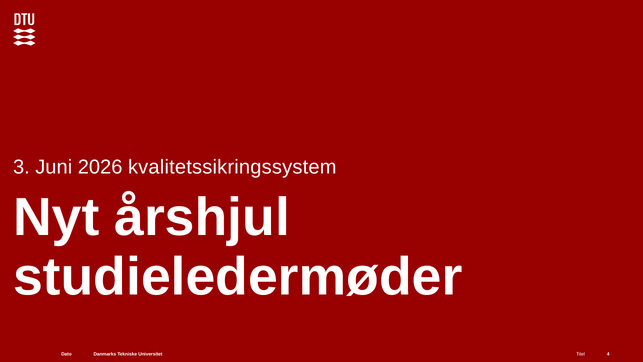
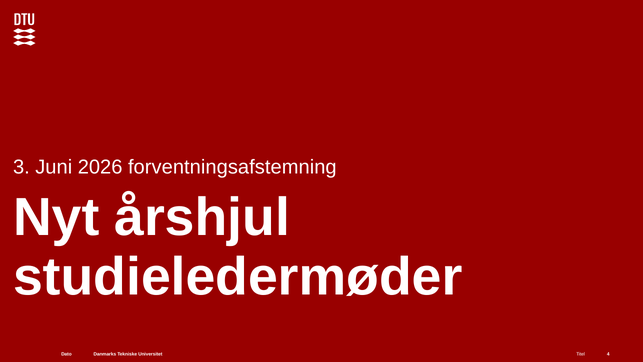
kvalitetssikringssystem: kvalitetssikringssystem -> forventningsafstemning
